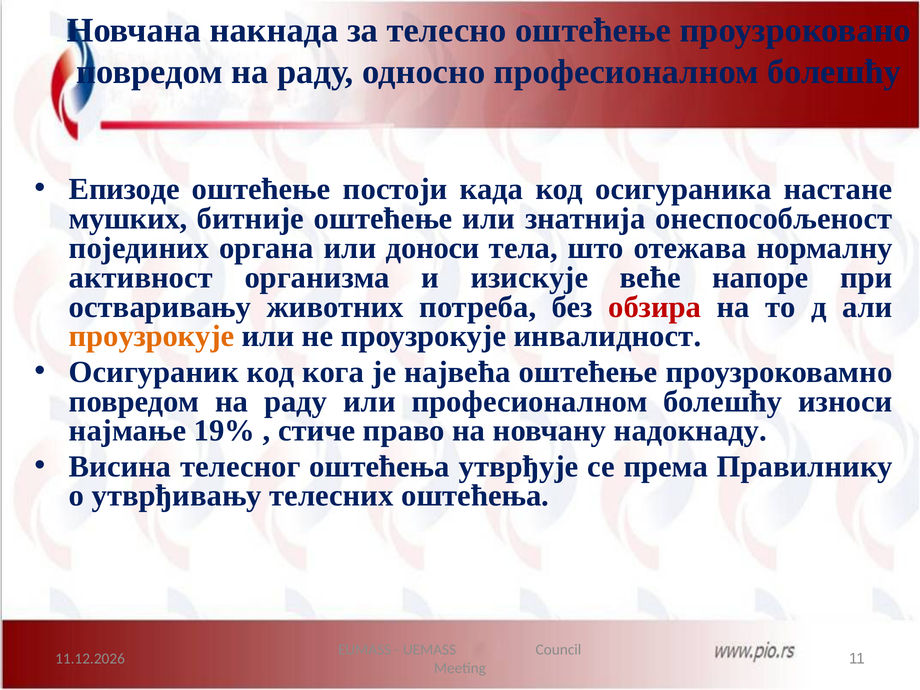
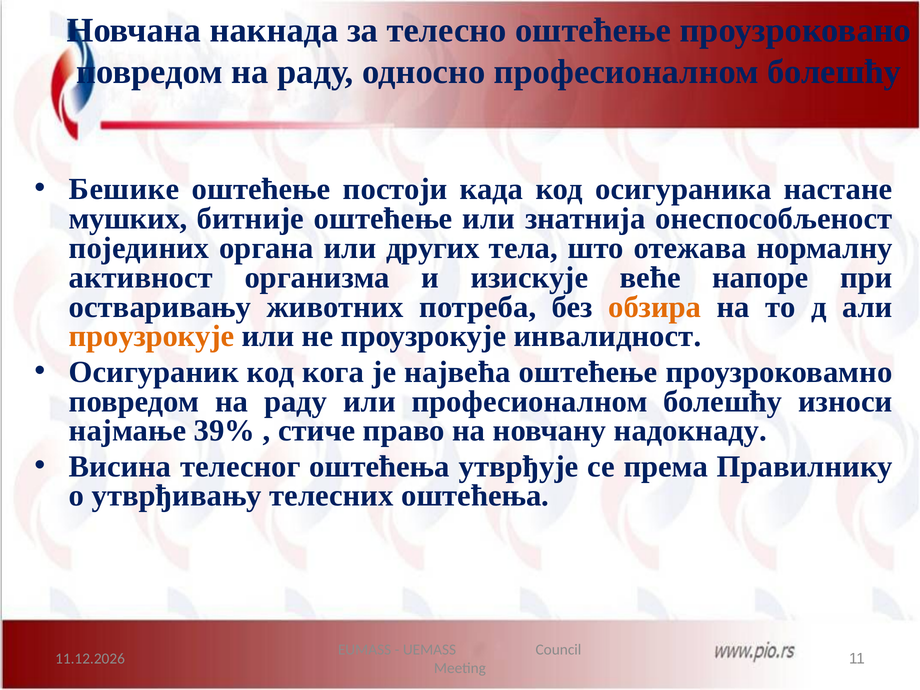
Епизоде: Епизоде -> Бешике
доноси: доноси -> других
обзира colour: red -> orange
19%: 19% -> 39%
